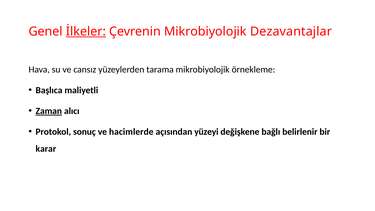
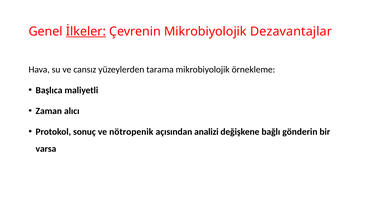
Zaman underline: present -> none
hacimlerde: hacimlerde -> nötropenik
yüzeyi: yüzeyi -> analizi
belirlenir: belirlenir -> gönderin
karar: karar -> varsa
